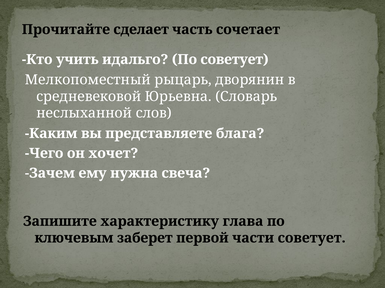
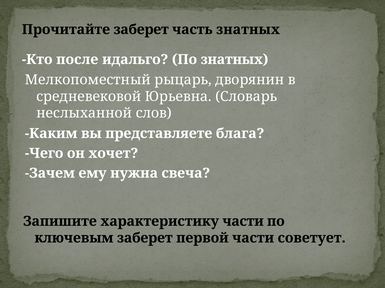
Прочитайте сделает: сделает -> заберет
часть сочетает: сочетает -> знатных
учить: учить -> после
По советует: советует -> знатных
характеристику глава: глава -> части
